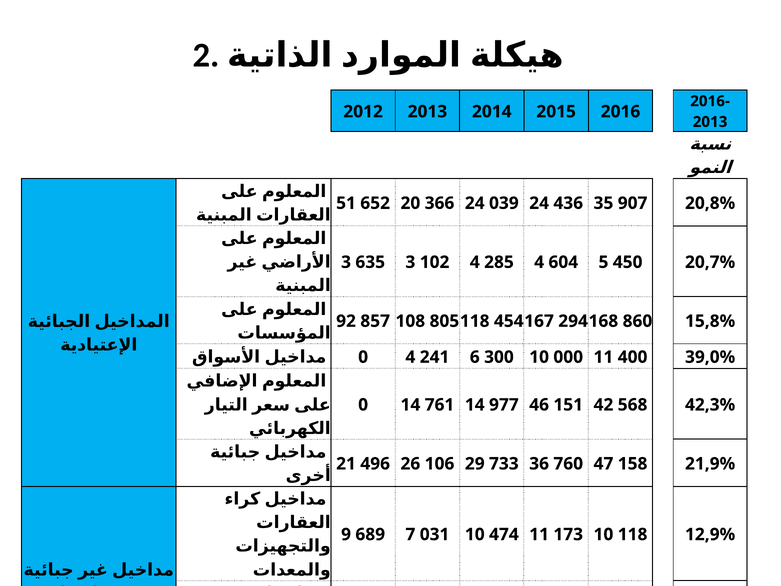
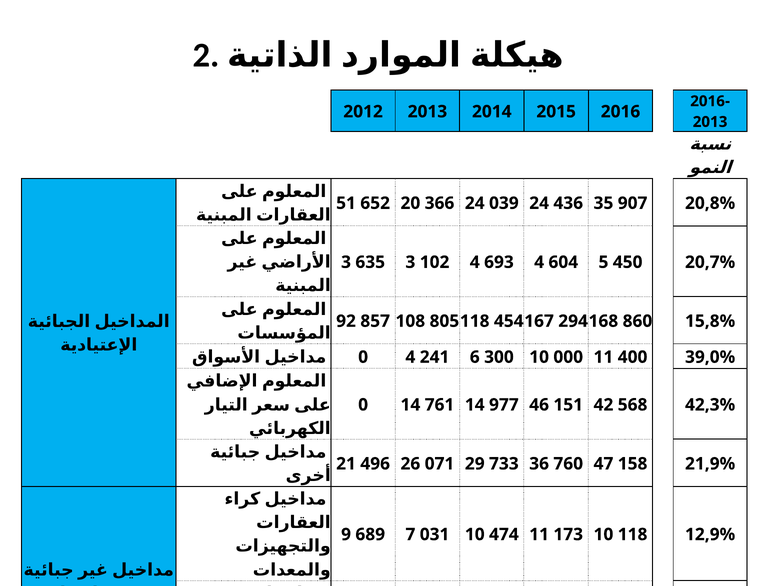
285: 285 -> 693
106: 106 -> 071
